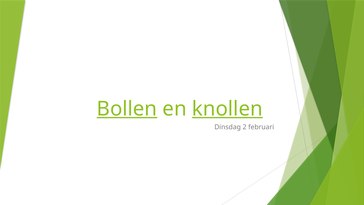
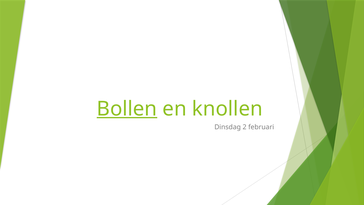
knollen underline: present -> none
